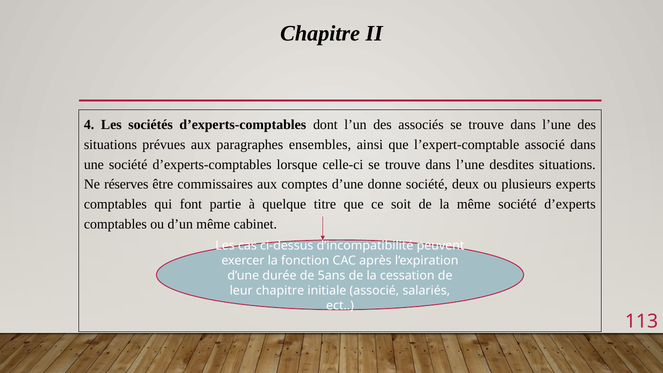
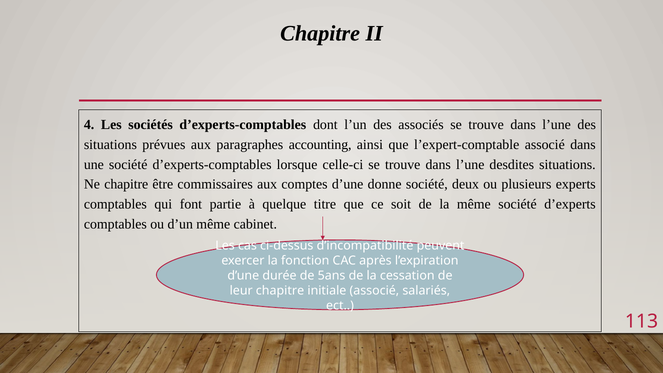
ensembles: ensembles -> accounting
Ne réserves: réserves -> chapitre
